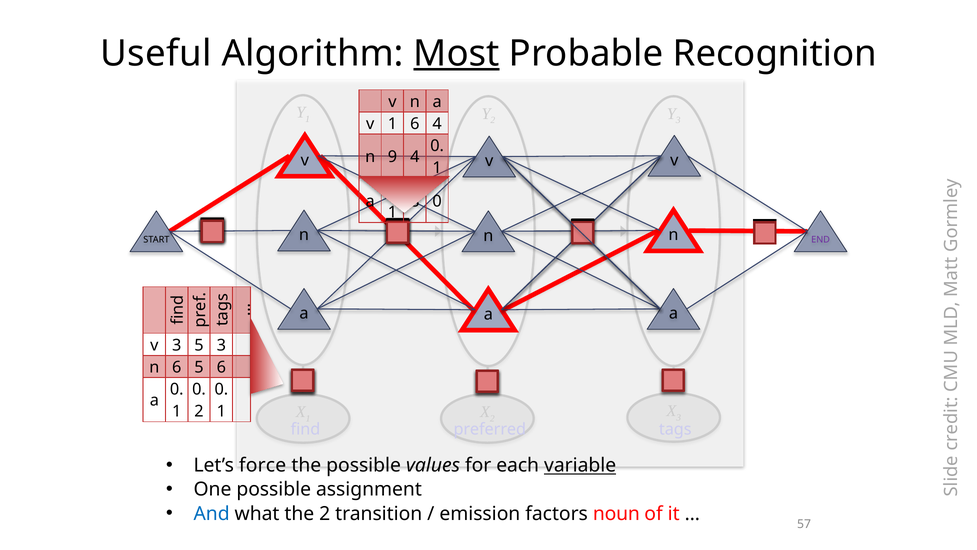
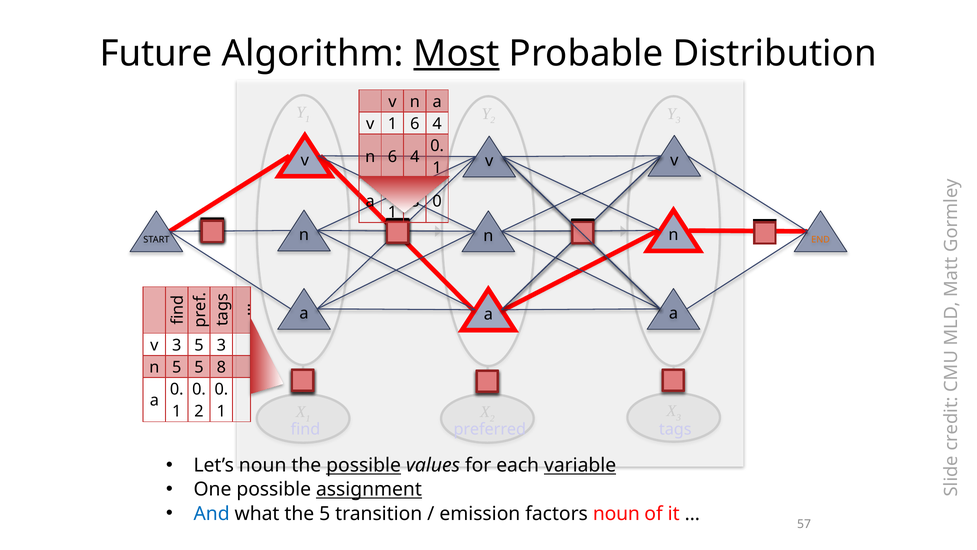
Useful: Useful -> Future
Recognition: Recognition -> Distribution
n 9: 9 -> 6
END colour: purple -> orange
n 6: 6 -> 5
5 6: 6 -> 8
Let’s force: force -> noun
possible at (364, 465) underline: none -> present
assignment underline: none -> present
the 2: 2 -> 5
